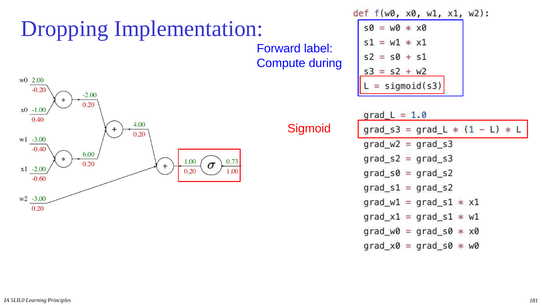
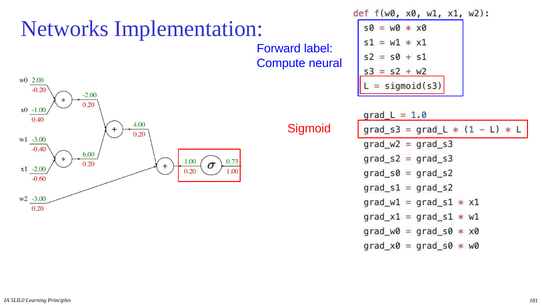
Dropping: Dropping -> Networks
during: during -> neural
